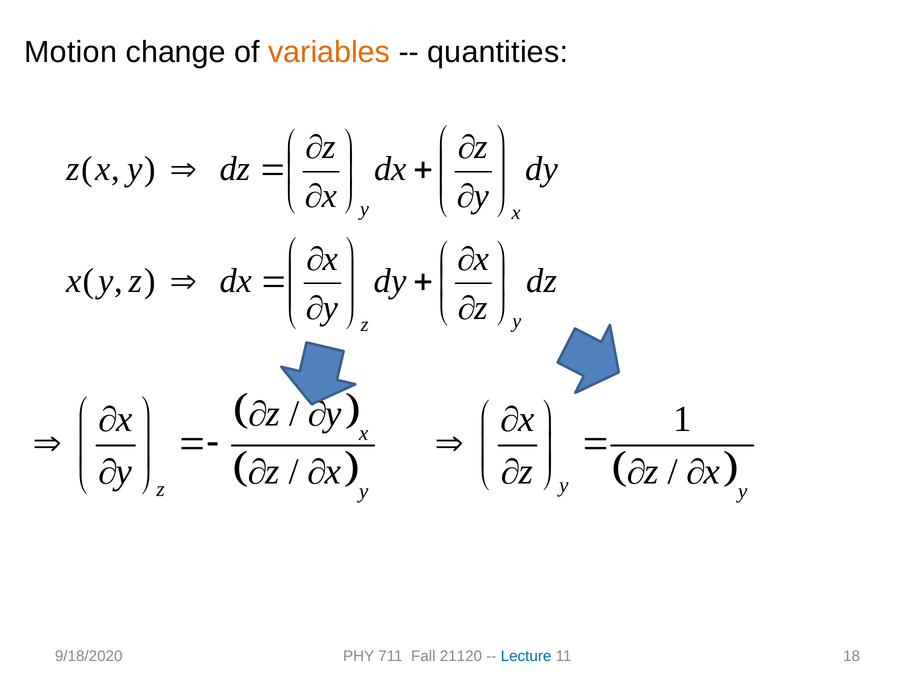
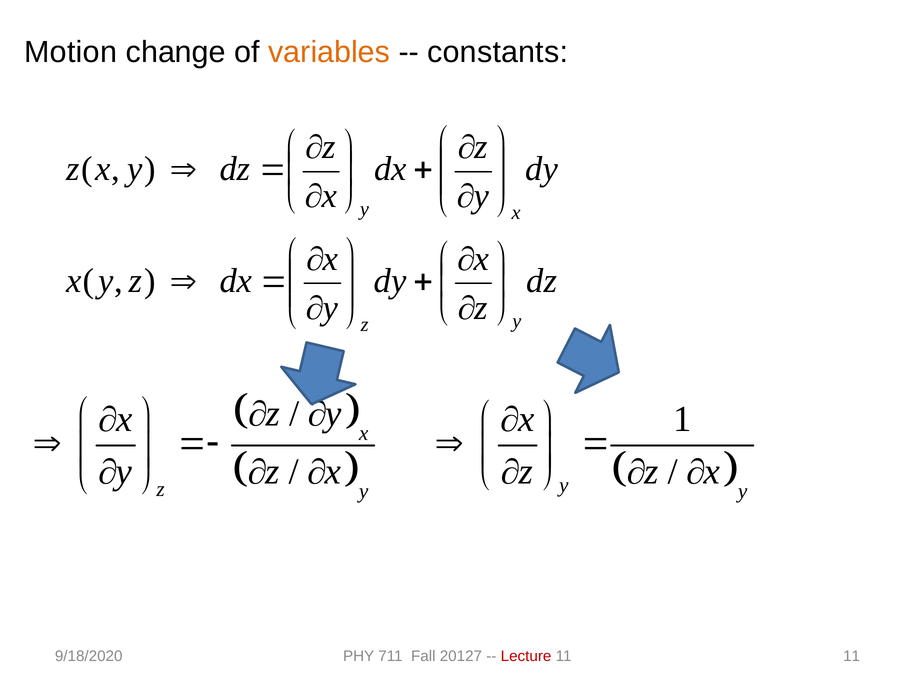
quantities: quantities -> constants
21120: 21120 -> 20127
Lecture colour: blue -> red
11 18: 18 -> 11
